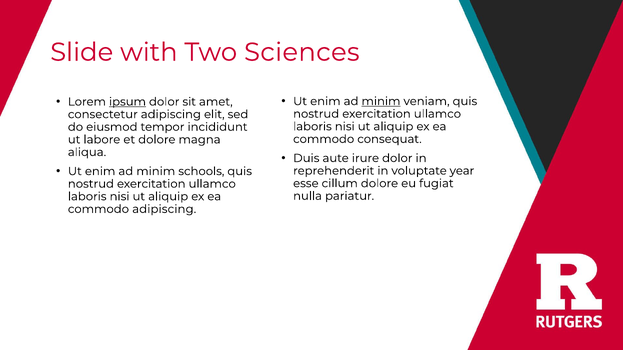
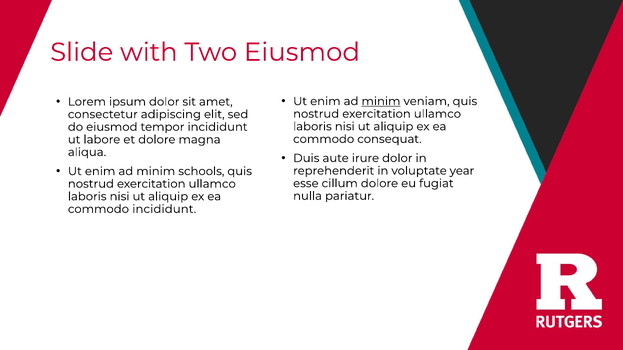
Two Sciences: Sciences -> Eiusmod
ipsum underline: present -> none
commodo adipiscing: adipiscing -> incididunt
